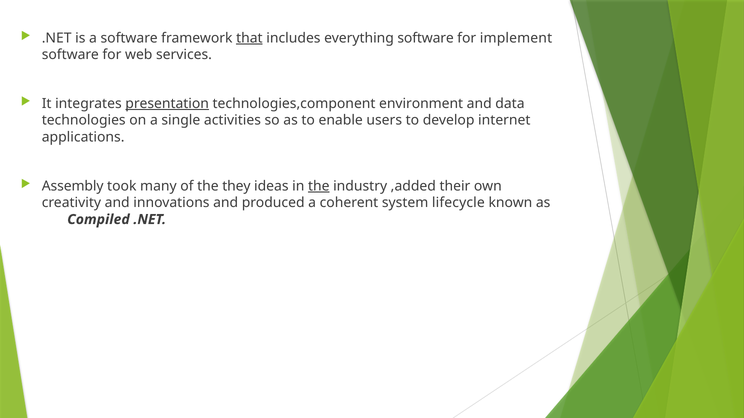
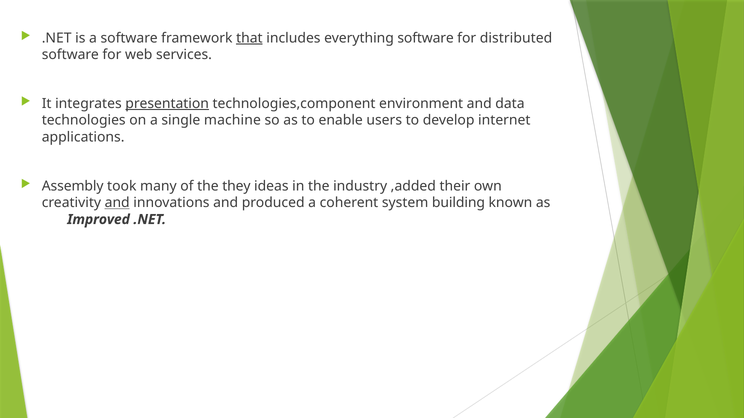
implement: implement -> distributed
activities: activities -> machine
the at (319, 186) underline: present -> none
and at (117, 203) underline: none -> present
lifecycle: lifecycle -> building
Compiled: Compiled -> Improved
